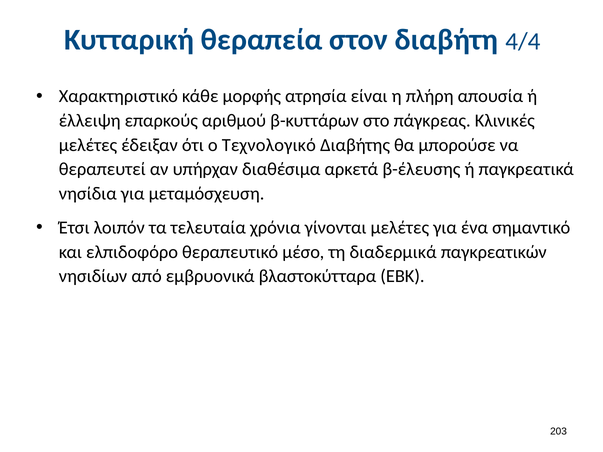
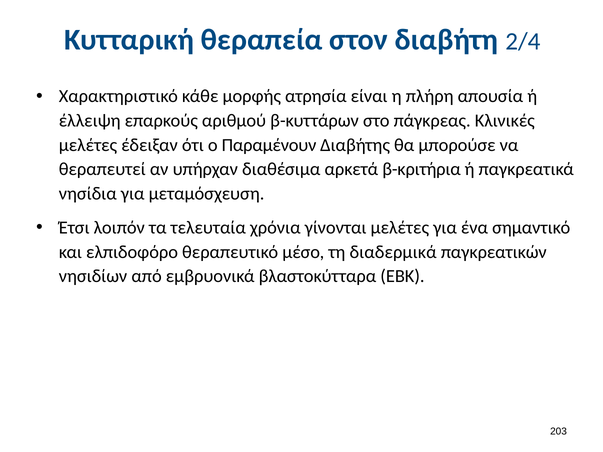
4/4: 4/4 -> 2/4
Τεχνολογικό: Τεχνολογικό -> Παραμένουν
β-έλευσης: β-έλευσης -> β-κριτήρια
